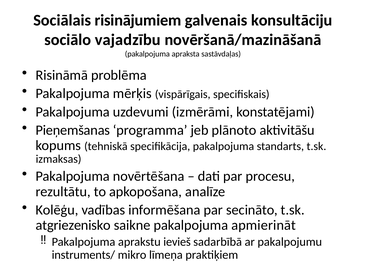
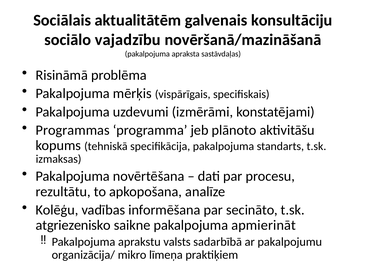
risinājumiem: risinājumiem -> aktualitātēm
Pieņemšanas: Pieņemšanas -> Programmas
ievieš: ievieš -> valsts
instruments/: instruments/ -> organizācija/
